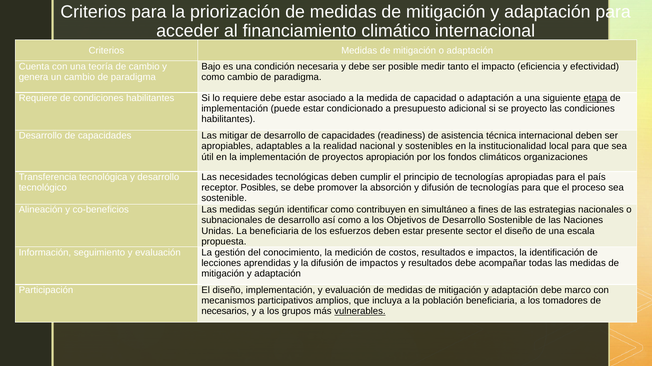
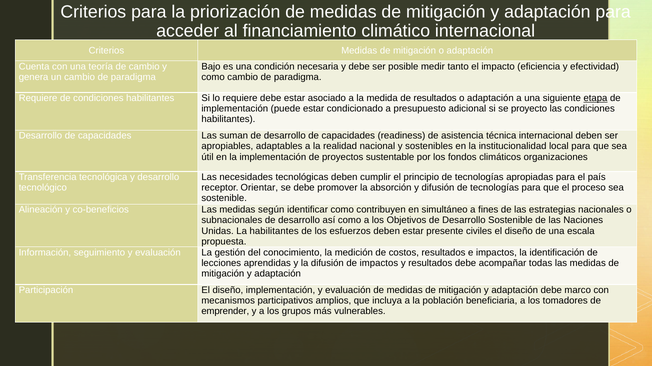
de capacidad: capacidad -> resultados
mitigar: mitigar -> suman
apropiación: apropiación -> sustentable
Posibles: Posibles -> Orientar
La beneficiaria: beneficiaria -> habilitantes
sector: sector -> civiles
necesarios: necesarios -> emprender
vulnerables underline: present -> none
